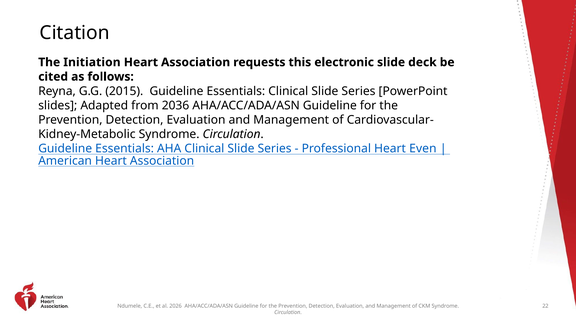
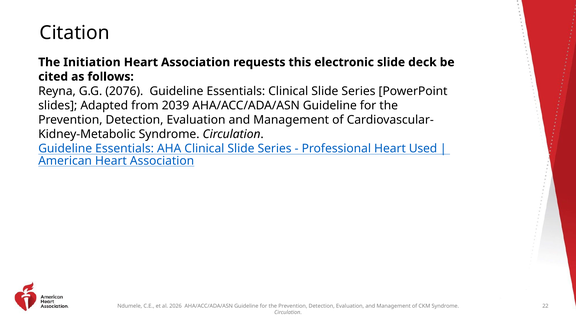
2015: 2015 -> 2076
2036: 2036 -> 2039
Even: Even -> Used
